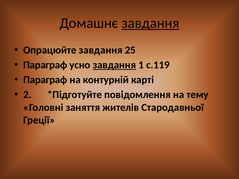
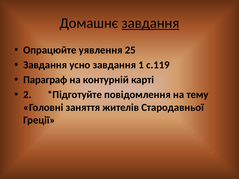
Опрацюйте завдання: завдання -> уявлення
Параграф at (45, 65): Параграф -> Завдання
завдання at (114, 65) underline: present -> none
